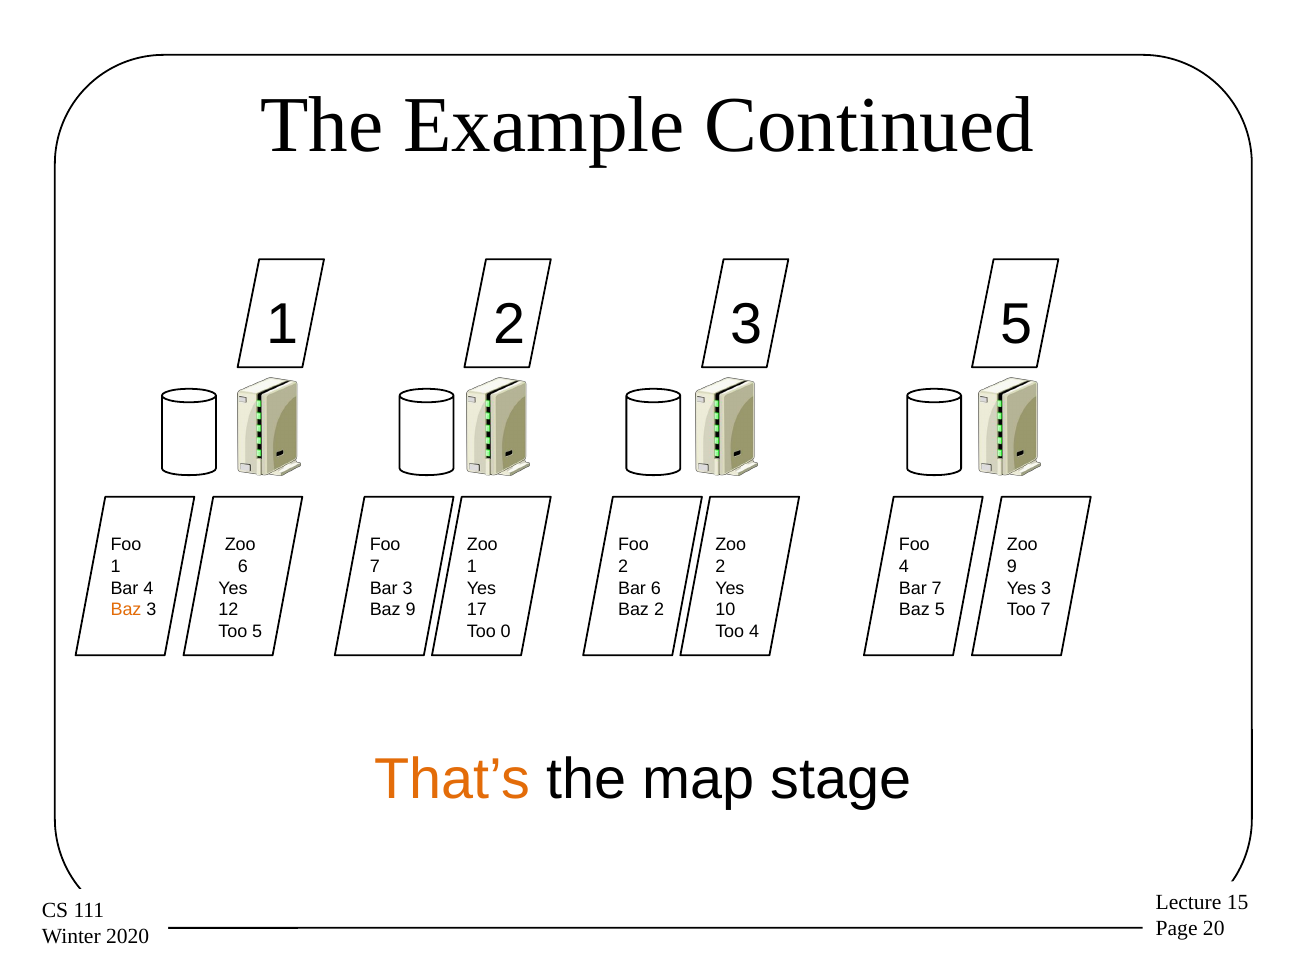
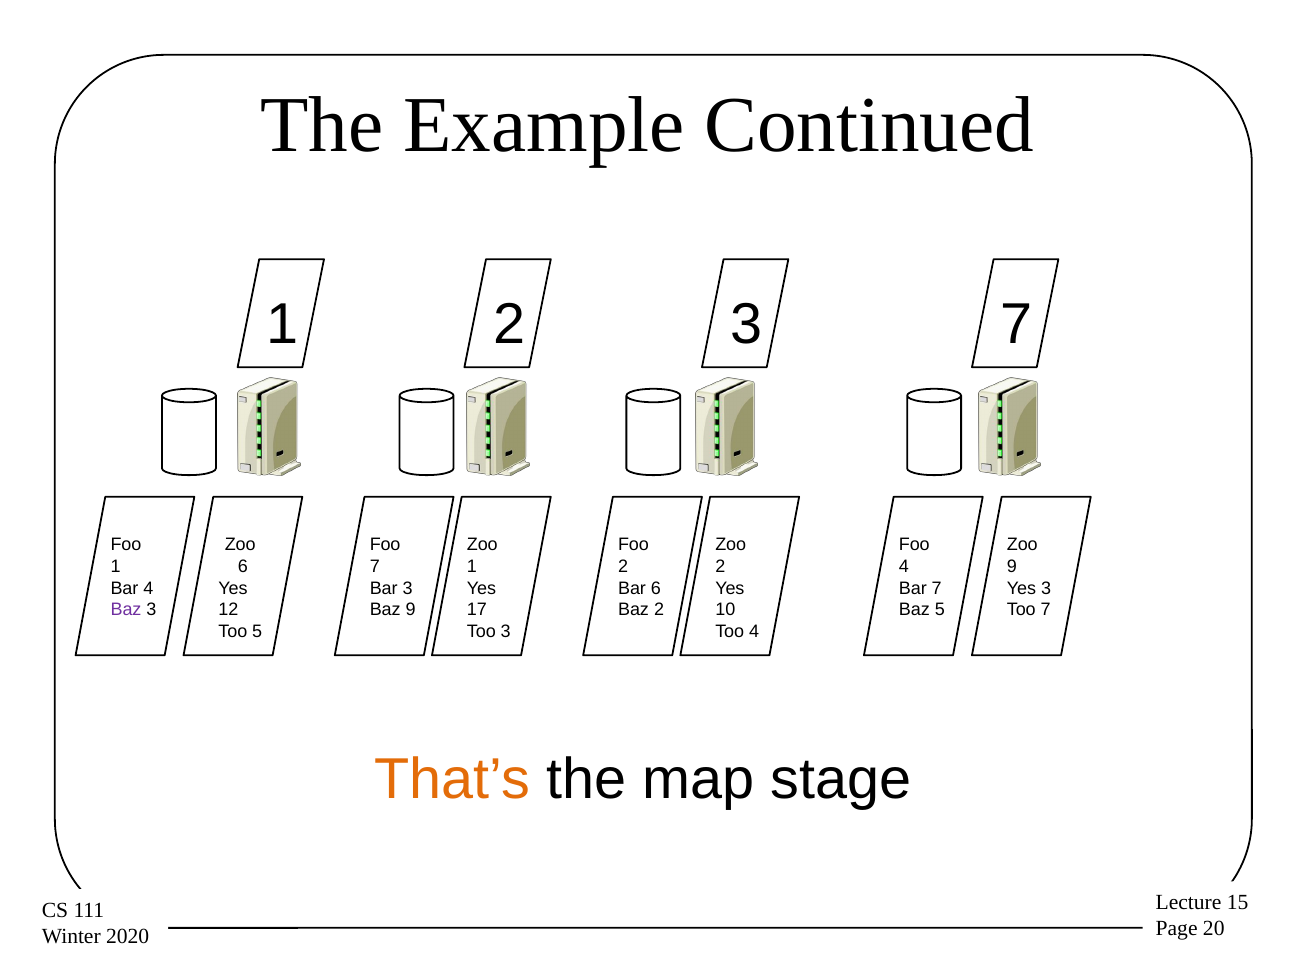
3 5: 5 -> 7
Baz at (126, 610) colour: orange -> purple
Too 0: 0 -> 3
